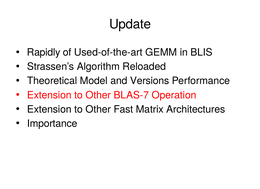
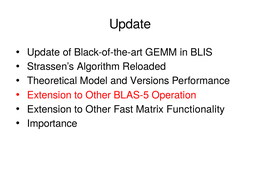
Rapidly at (44, 52): Rapidly -> Update
Used-of-the-art: Used-of-the-art -> Black-of-the-art
BLAS-7: BLAS-7 -> BLAS-5
Architectures: Architectures -> Functionality
